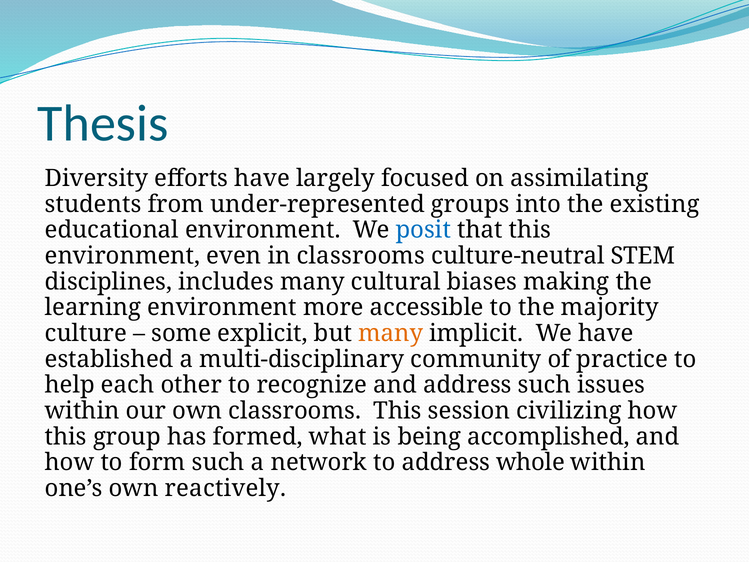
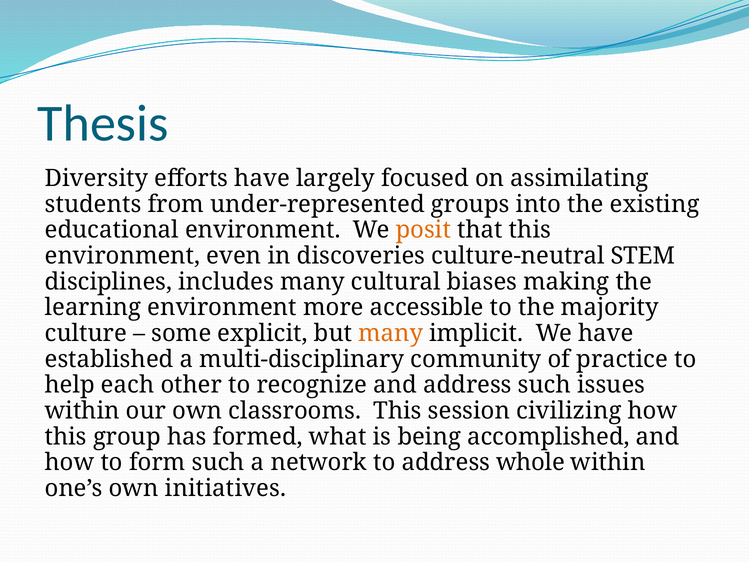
posit colour: blue -> orange
in classrooms: classrooms -> discoveries
reactively: reactively -> initiatives
